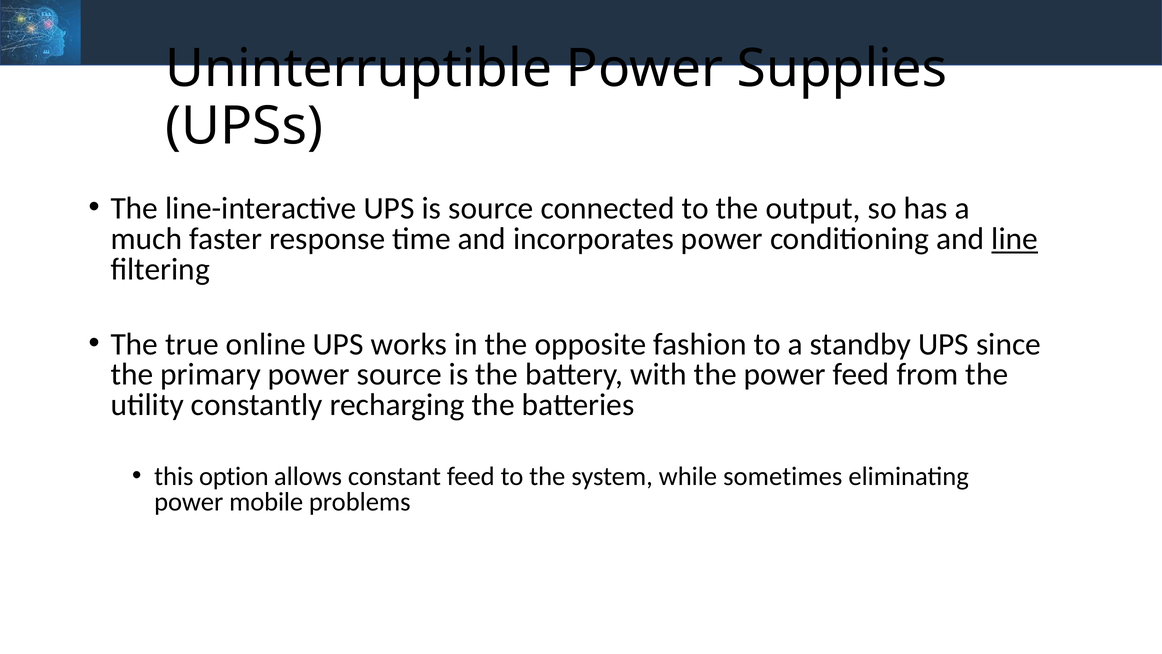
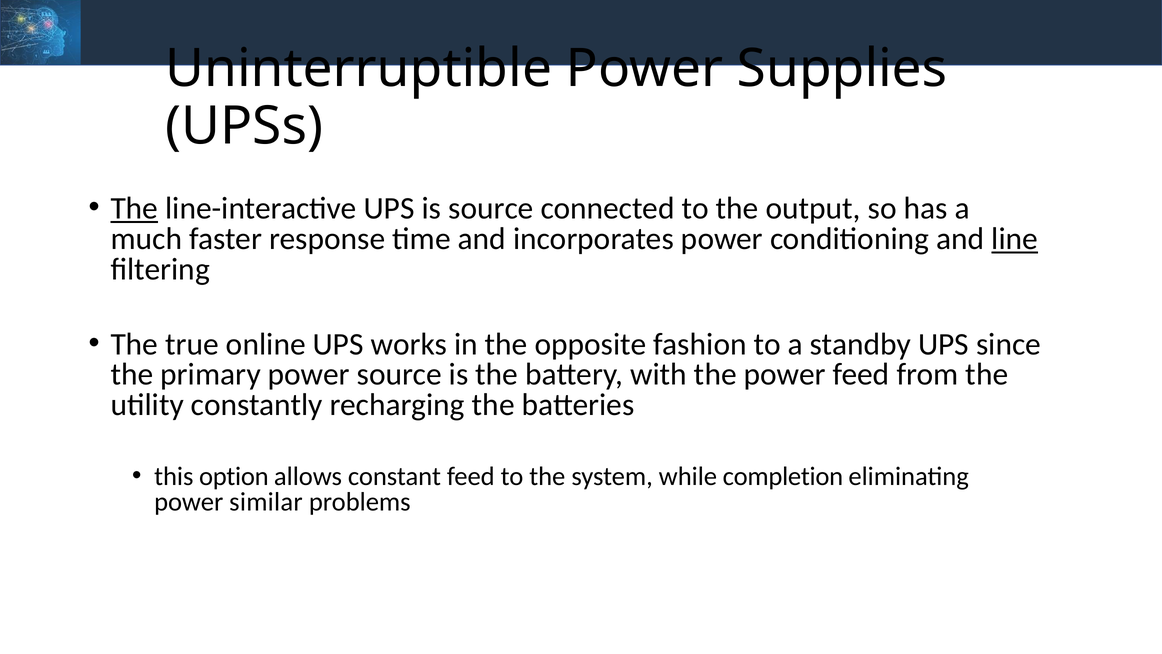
The at (134, 208) underline: none -> present
sometimes: sometimes -> completion
mobile: mobile -> similar
